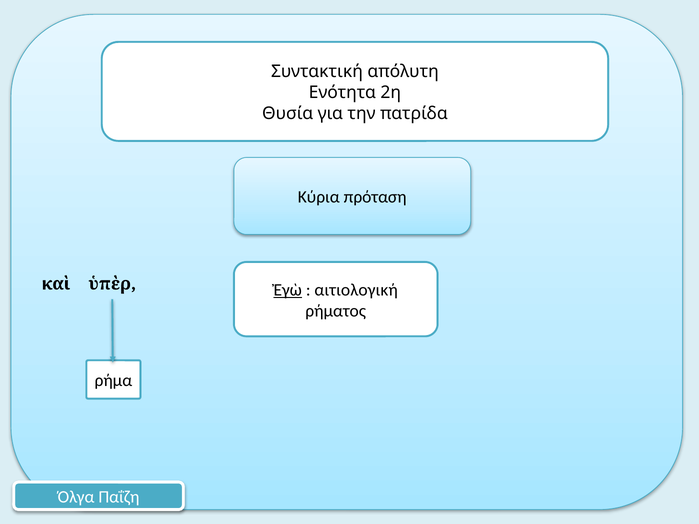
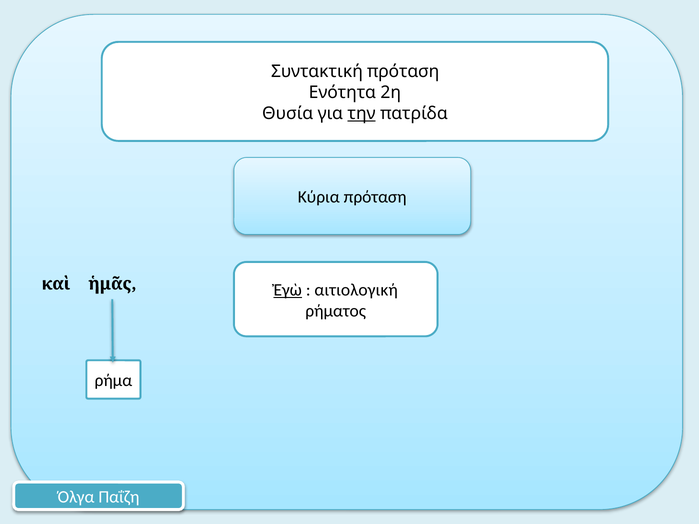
Συντακτική απόλυτη: απόλυτη -> πρόταση
την underline: none -> present
ὑπὲρ: ὑπὲρ -> ἡμᾶς
